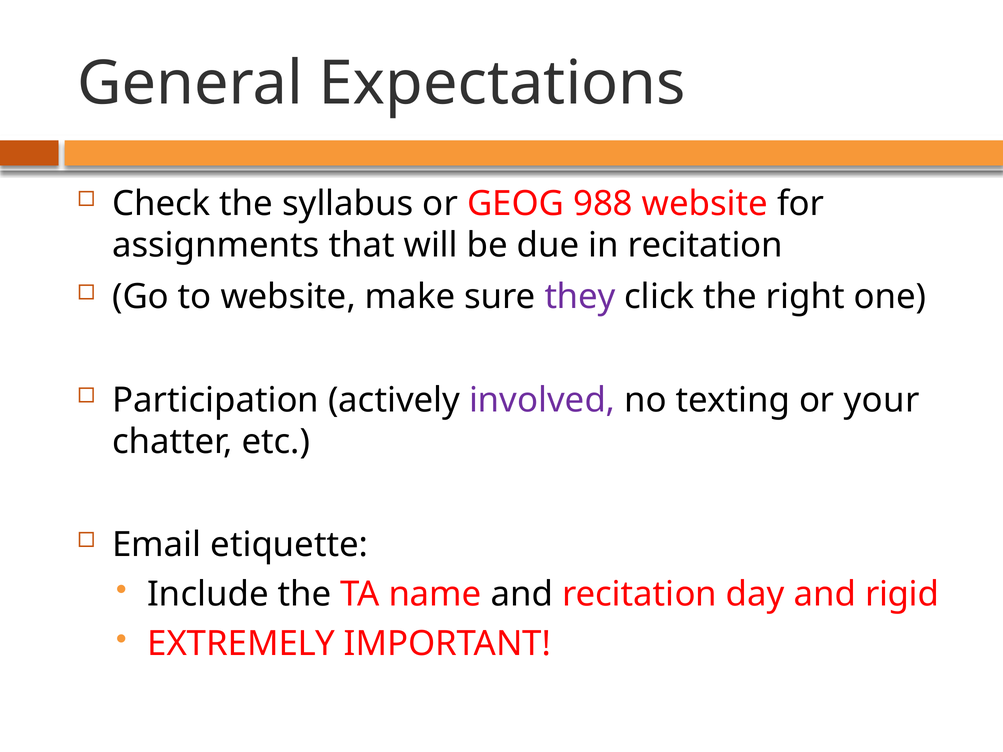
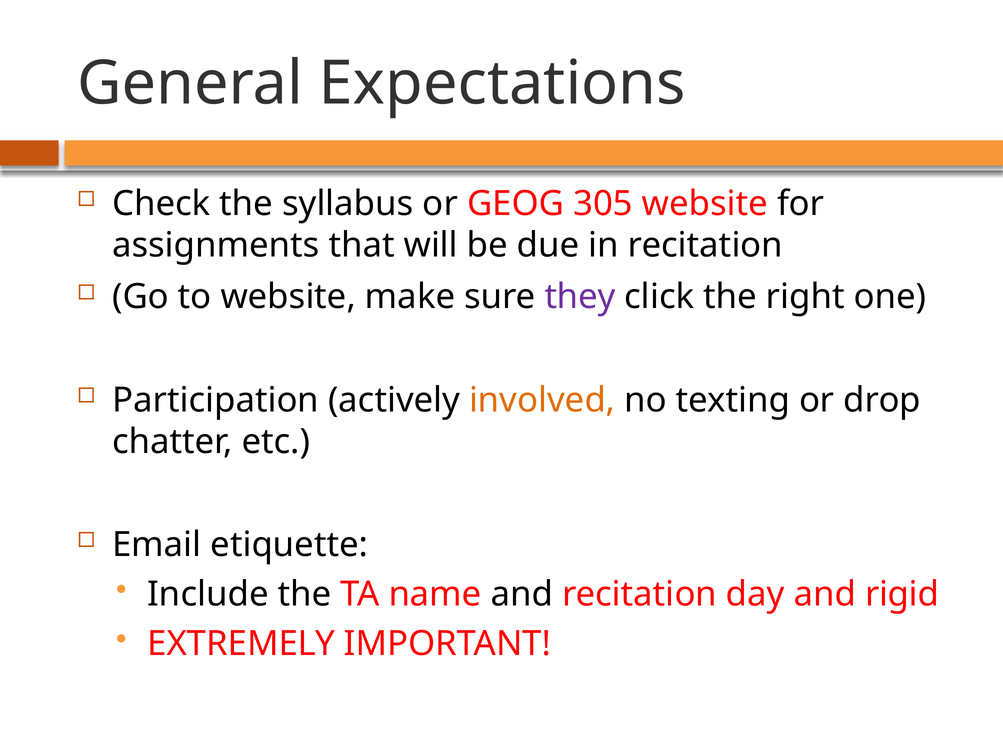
988: 988 -> 305
involved colour: purple -> orange
your: your -> drop
